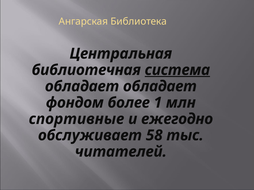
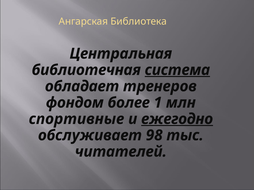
обладает обладает: обладает -> тренеров
ежегодно underline: none -> present
58: 58 -> 98
